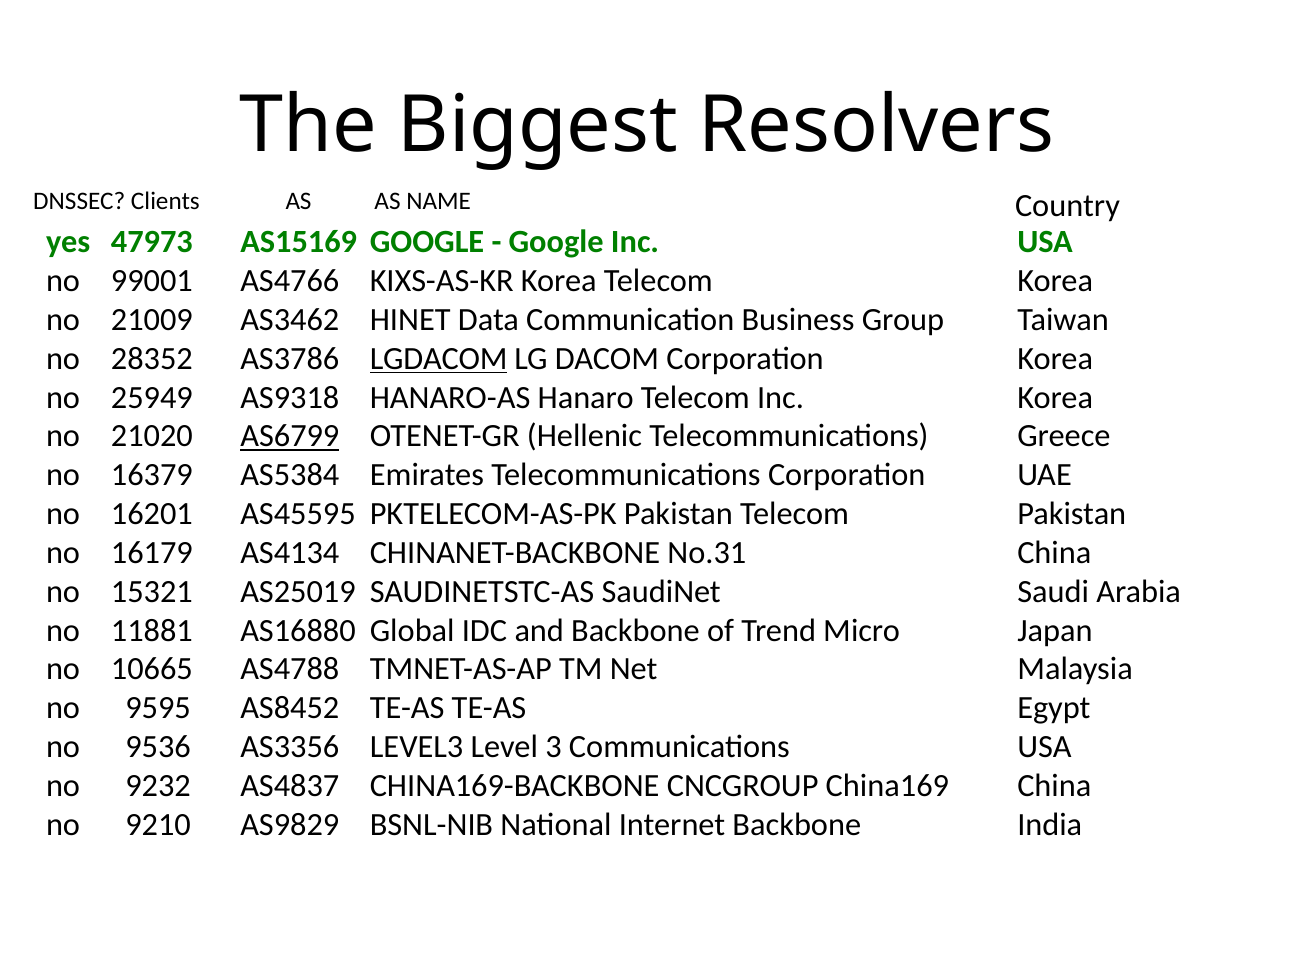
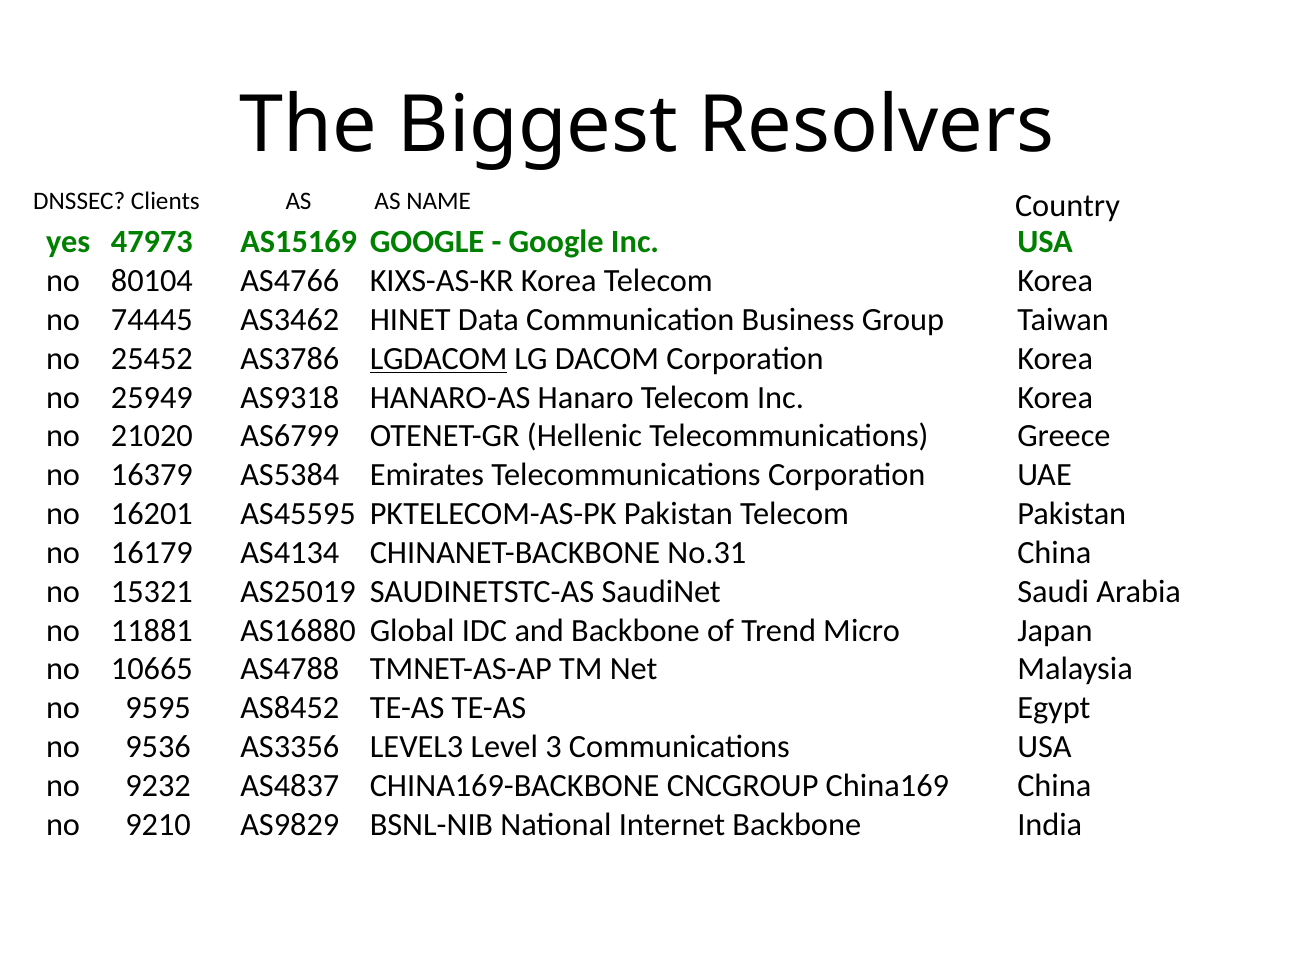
99001: 99001 -> 80104
21009: 21009 -> 74445
28352: 28352 -> 25452
AS6799 underline: present -> none
